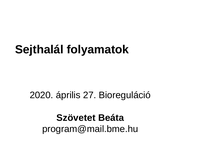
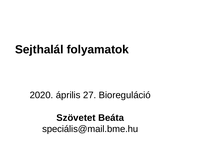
program@mail.bme.hu: program@mail.bme.hu -> speciális@mail.bme.hu
